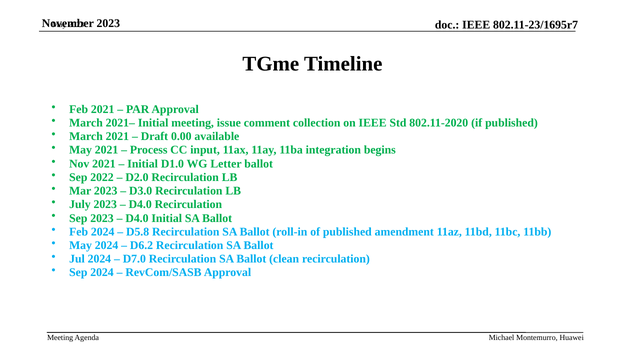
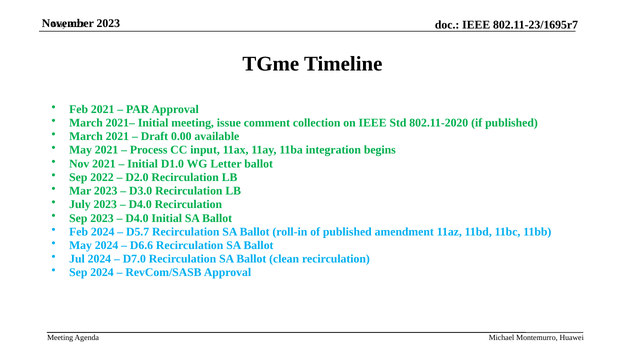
D5.8: D5.8 -> D5.7
D6.2: D6.2 -> D6.6
